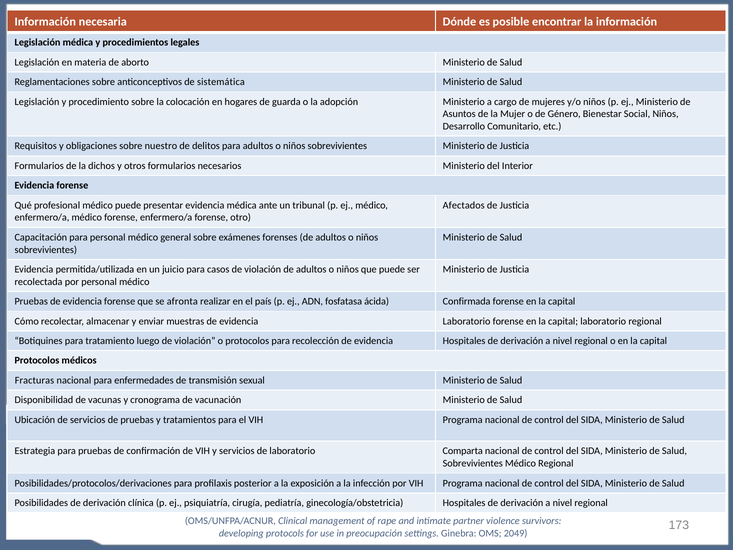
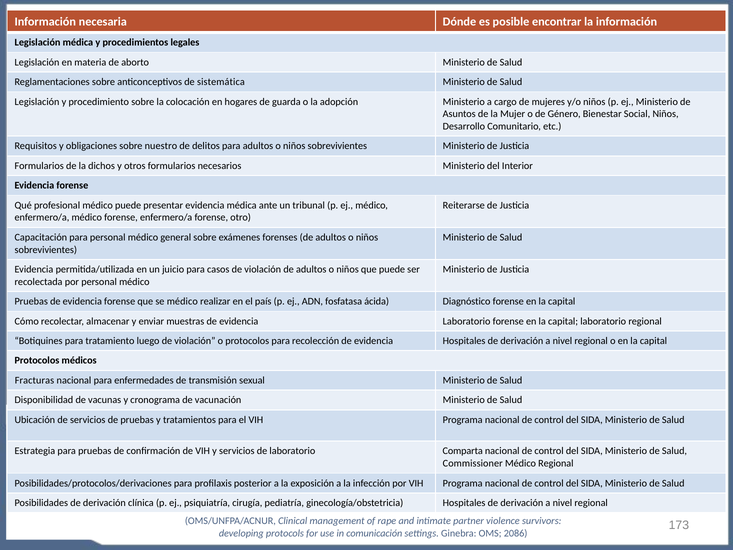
Afectados: Afectados -> Reiterarse
se afronta: afronta -> médico
Confirmada: Confirmada -> Diagnóstico
Sobrevivientes at (473, 463): Sobrevivientes -> Commissioner
preocupación: preocupación -> comunicación
2049: 2049 -> 2086
